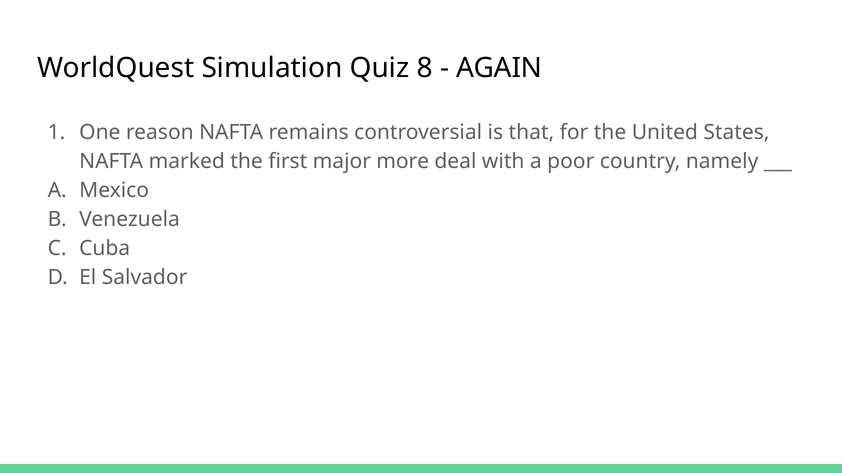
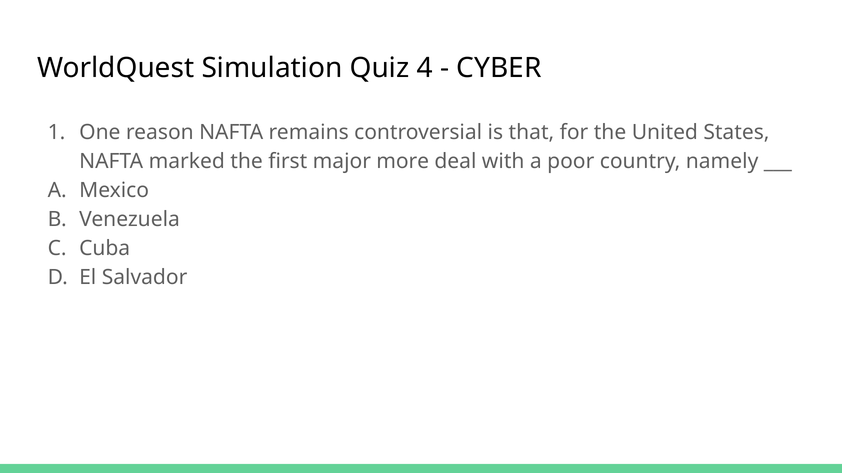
8: 8 -> 4
AGAIN: AGAIN -> CYBER
